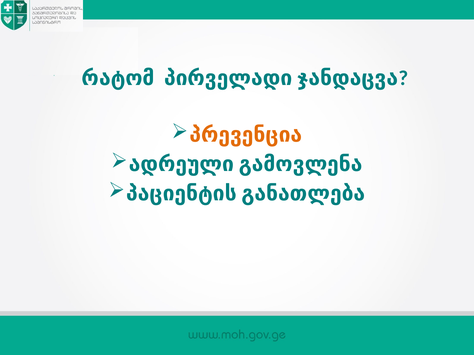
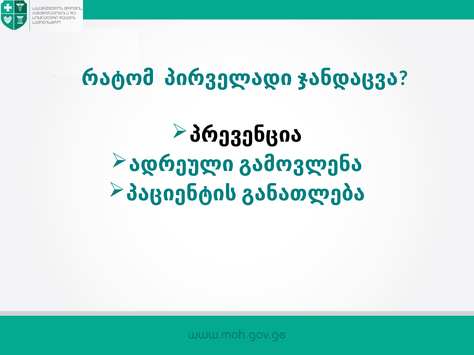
პრევენცია colour: orange -> black
